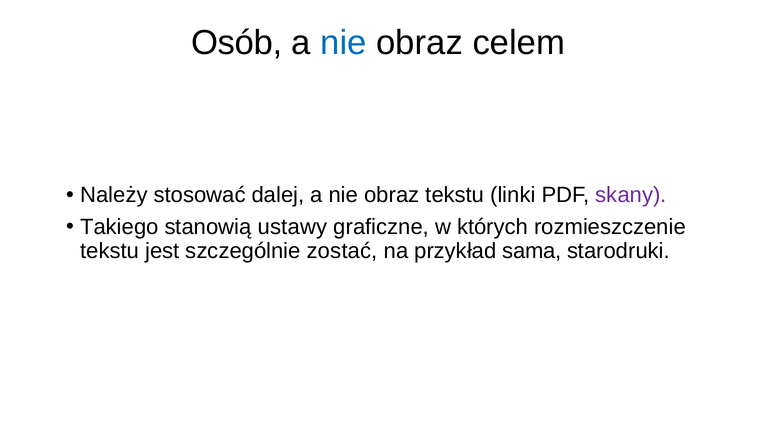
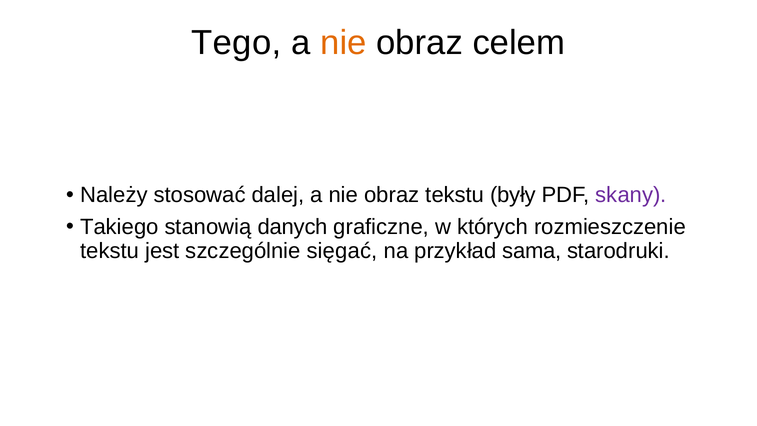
Osób: Osób -> Tego
nie at (343, 43) colour: blue -> orange
linki: linki -> były
ustawy: ustawy -> danych
zostać: zostać -> sięgać
